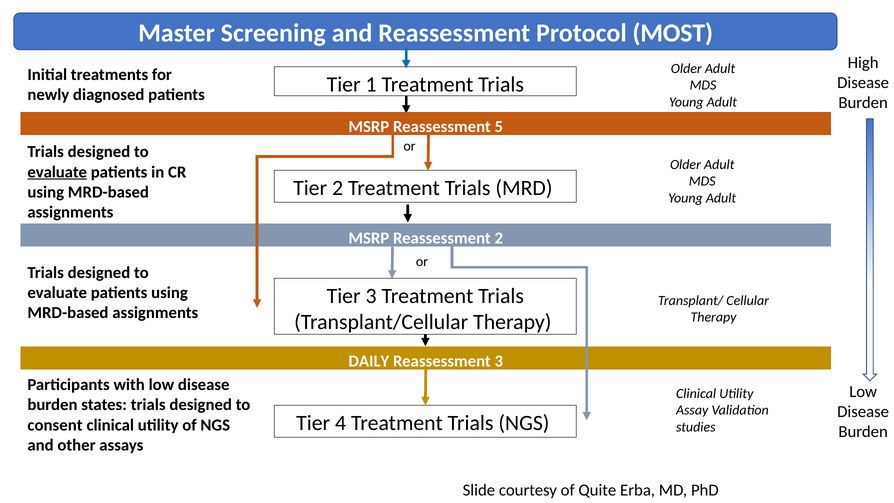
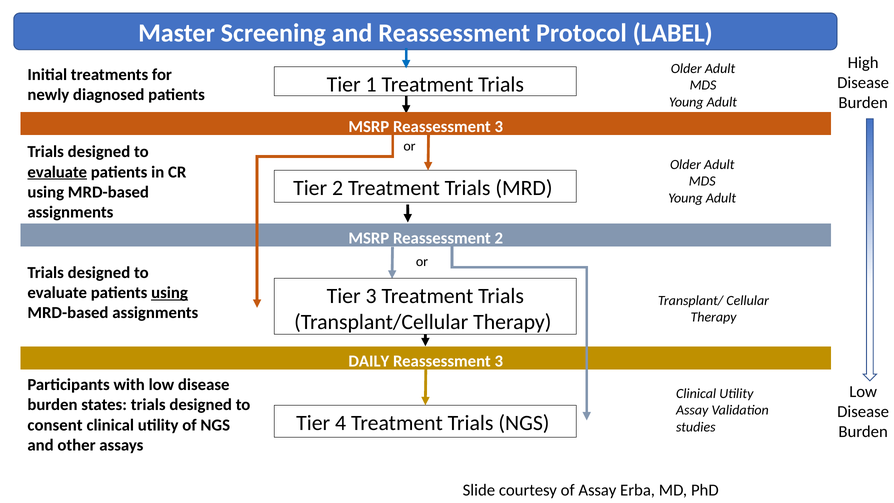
MOST: MOST -> LABEL
5 at (499, 127): 5 -> 3
using at (170, 293) underline: none -> present
of Quite: Quite -> Assay
